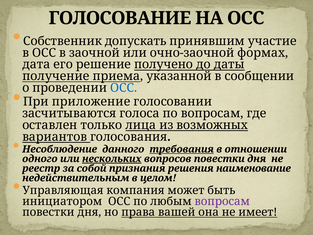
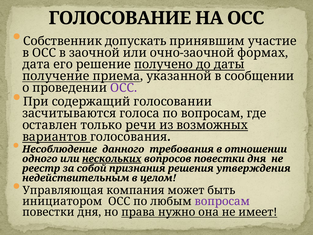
ОСС at (124, 88) colour: blue -> purple
приложение: приложение -> содержащий
лица: лица -> речи
требования underline: present -> none
наименование: наименование -> утверждения
вашей: вашей -> нужно
